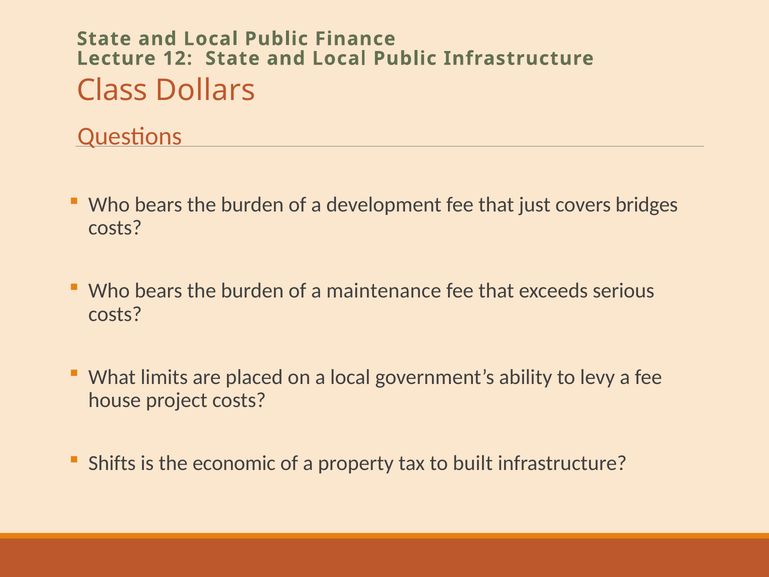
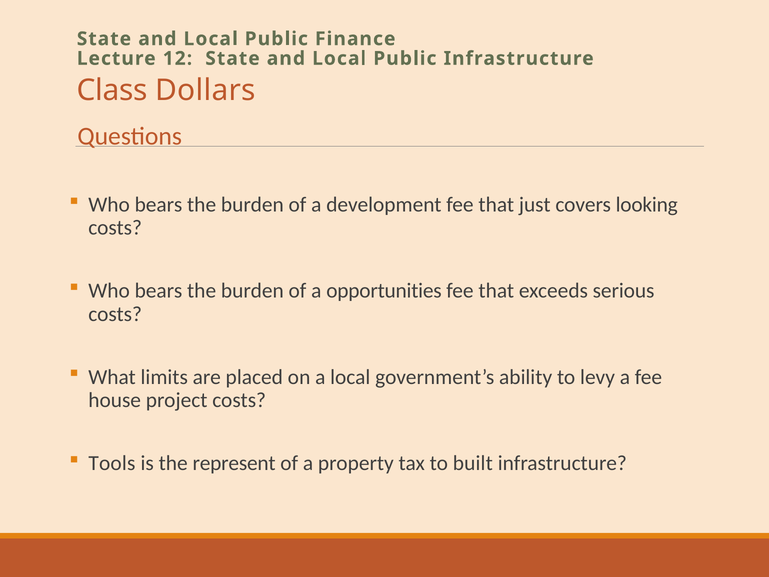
bridges: bridges -> looking
maintenance: maintenance -> opportunities
Shifts: Shifts -> Tools
economic: economic -> represent
